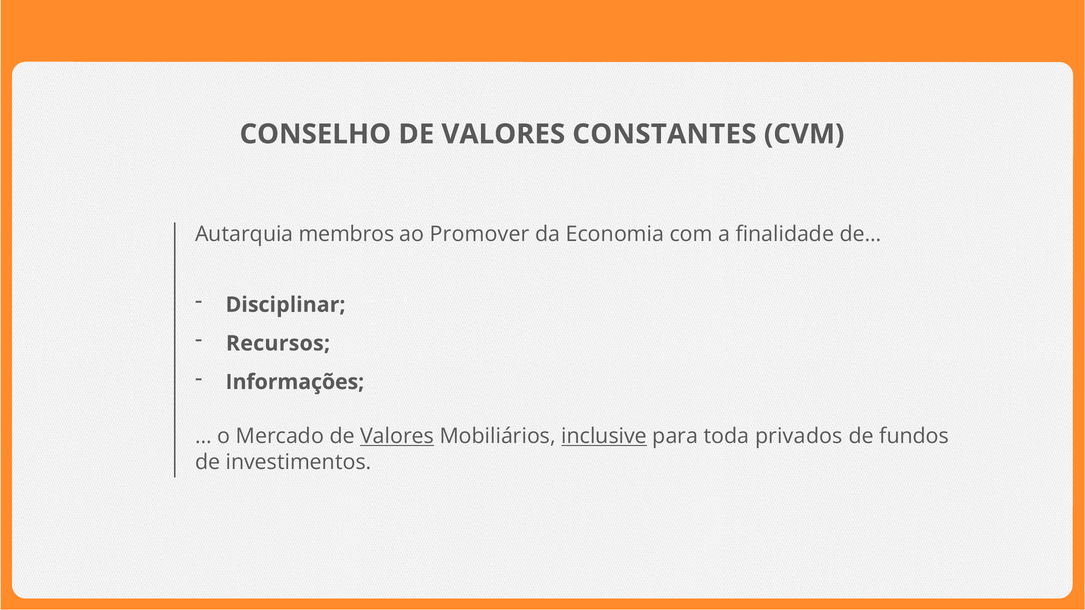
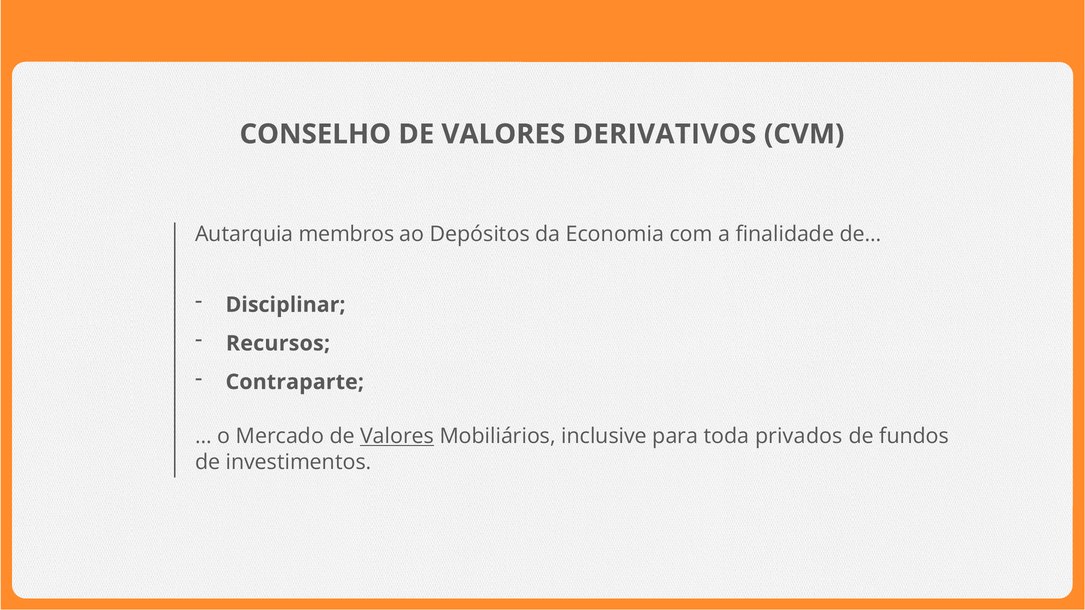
CONSTANTES: CONSTANTES -> DERIVATIVOS
Promover: Promover -> Depósitos
Informações: Informações -> Contraparte
inclusive underline: present -> none
